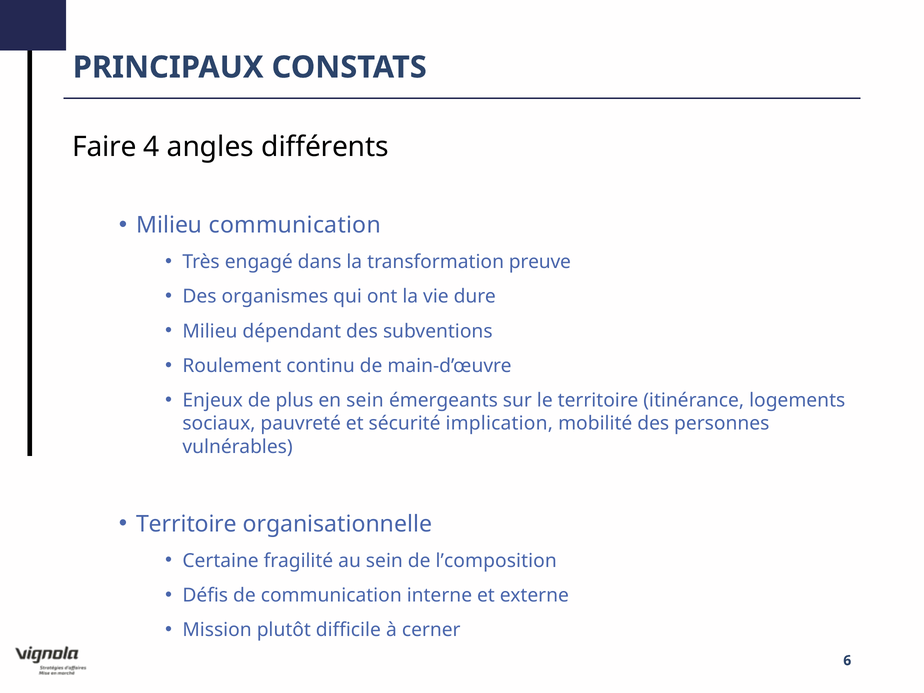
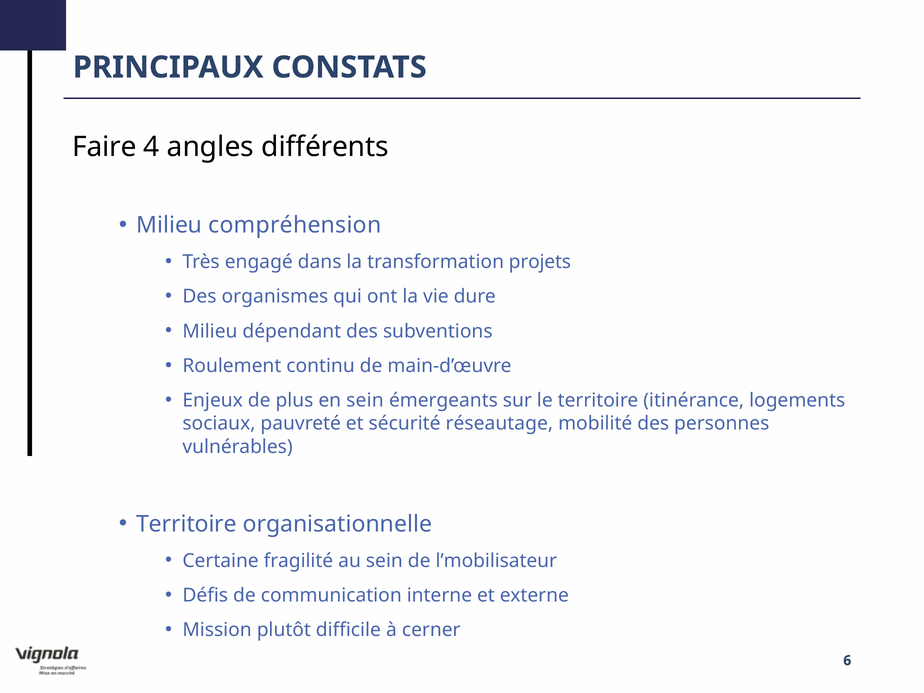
Milieu communication: communication -> compréhension
preuve: preuve -> projets
implication: implication -> réseautage
l’composition: l’composition -> l’mobilisateur
